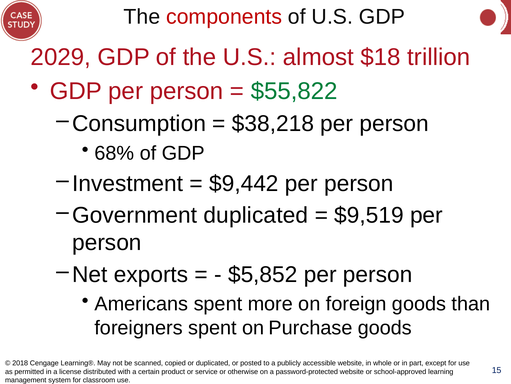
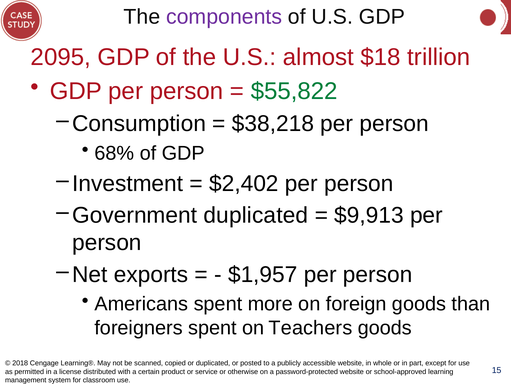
components colour: red -> purple
2029: 2029 -> 2095
$9,442: $9,442 -> $2,402
$9,519: $9,519 -> $9,913
$5,852: $5,852 -> $1,957
Purchase: Purchase -> Teachers
